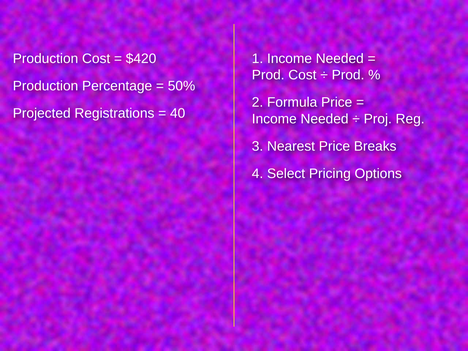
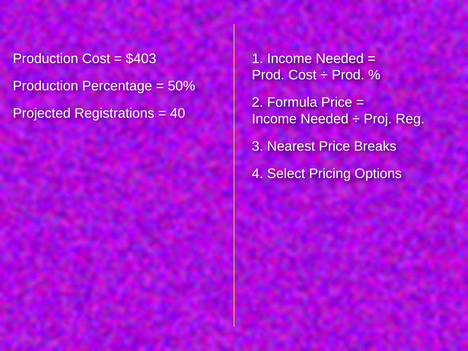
$420: $420 -> $403
